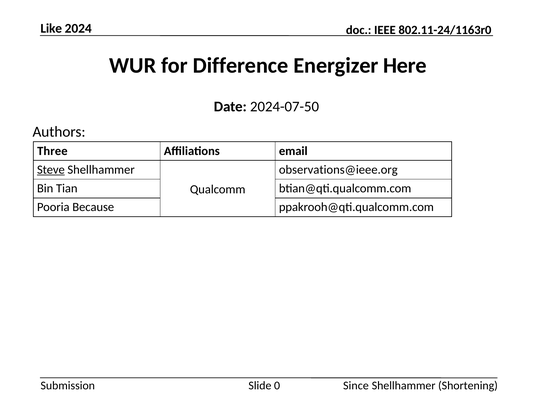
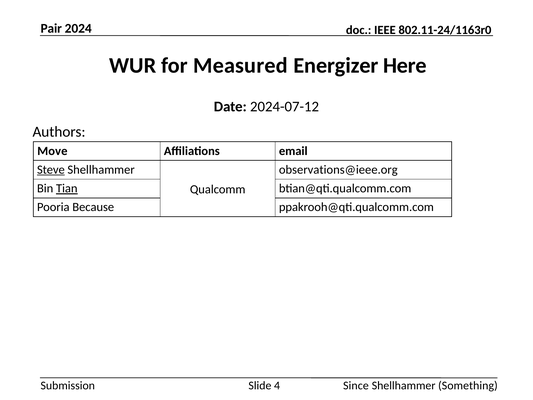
Like: Like -> Pair
Difference: Difference -> Measured
2024-07-50: 2024-07-50 -> 2024-07-12
Three: Three -> Move
Tian underline: none -> present
0: 0 -> 4
Shortening: Shortening -> Something
